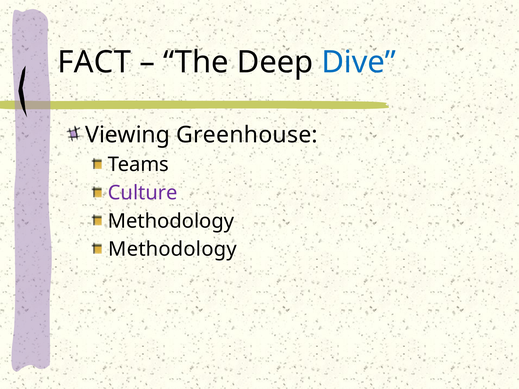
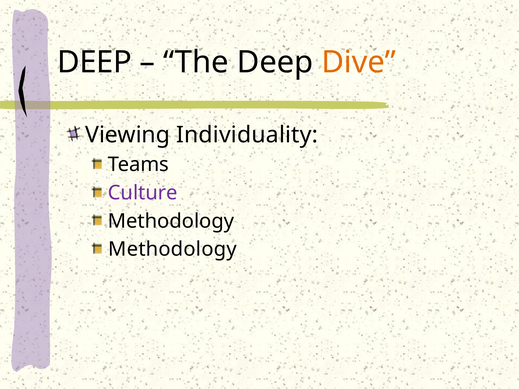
FACT at (94, 62): FACT -> DEEP
Dive colour: blue -> orange
Greenhouse: Greenhouse -> Individuality
